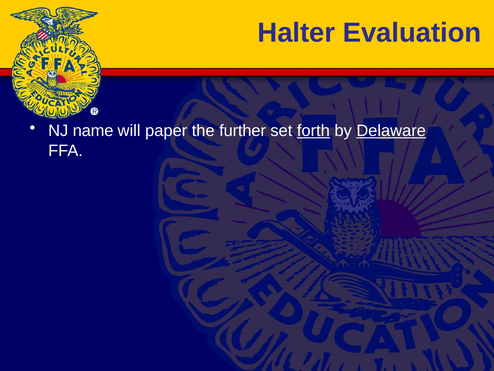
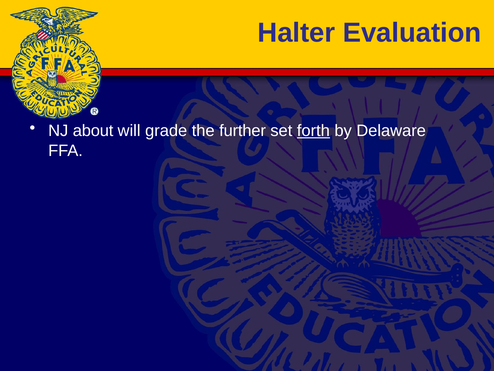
name: name -> about
paper: paper -> grade
Delaware underline: present -> none
